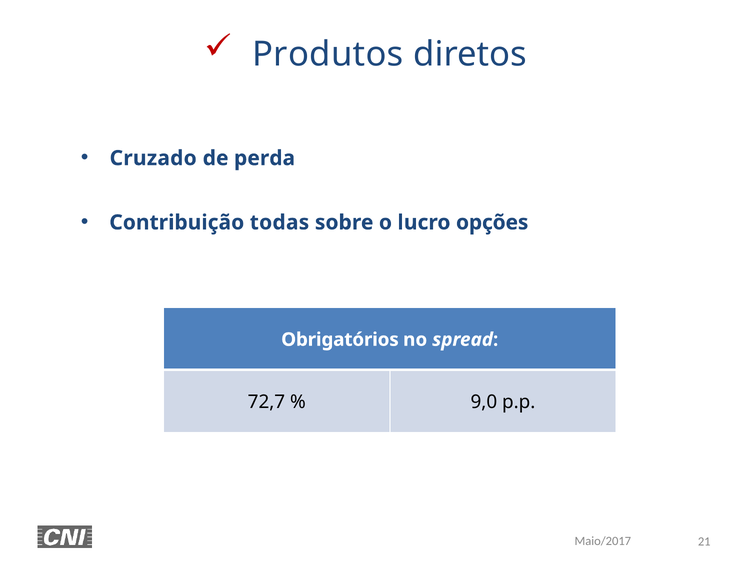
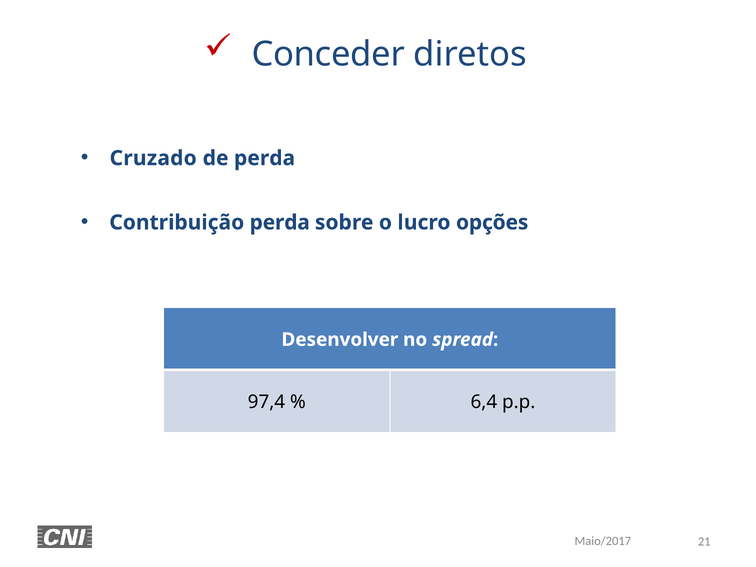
Produtos: Produtos -> Conceder
Contribuição todas: todas -> perda
Obrigatórios: Obrigatórios -> Desenvolver
72,7: 72,7 -> 97,4
9,0: 9,0 -> 6,4
